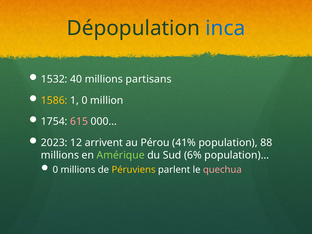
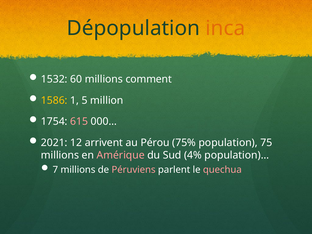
inca colour: blue -> orange
40: 40 -> 60
partisans: partisans -> comment
1 0: 0 -> 5
2023: 2023 -> 2021
41%: 41% -> 75%
88: 88 -> 75
Amérique colour: light green -> pink
6%: 6% -> 4%
0 at (55, 170): 0 -> 7
Péruviens colour: yellow -> pink
